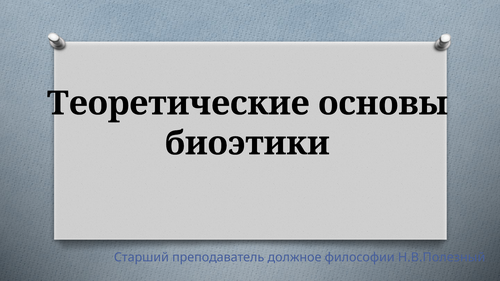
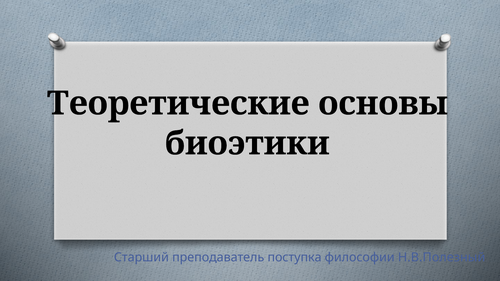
должное: должное -> поступка
